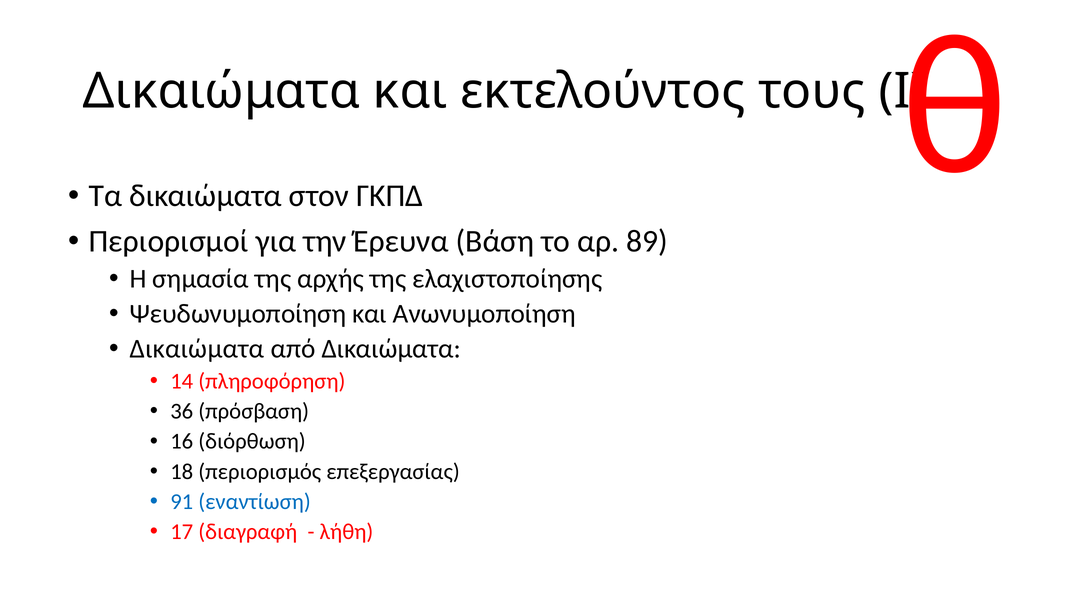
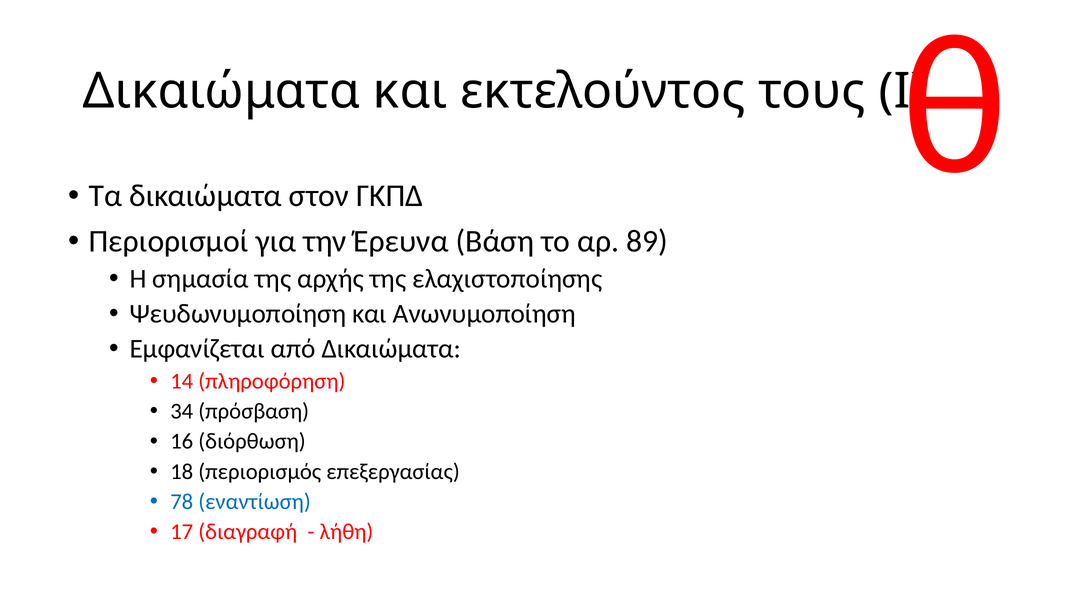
Δικαιώματα at (197, 349): Δικαιώματα -> Εμφανίζεται
36: 36 -> 34
91: 91 -> 78
